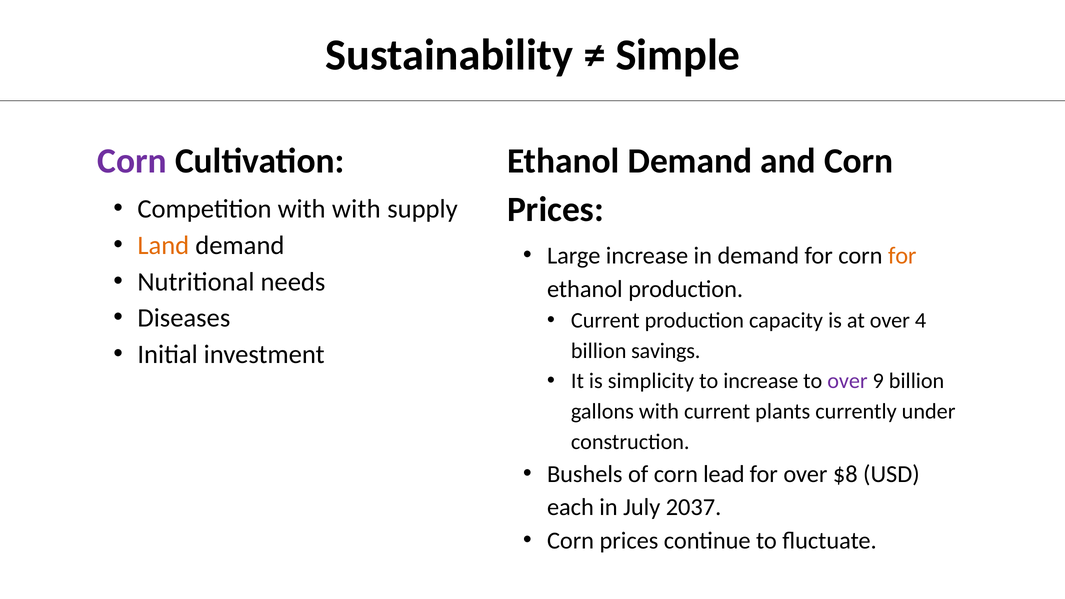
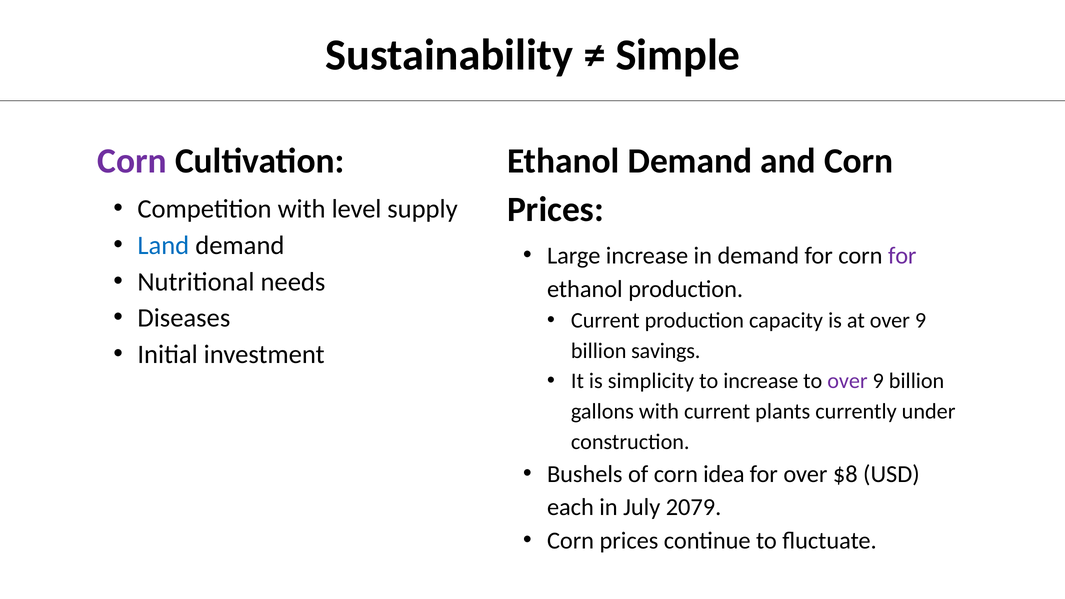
with with: with -> level
Land colour: orange -> blue
for at (902, 256) colour: orange -> purple
at over 4: 4 -> 9
lead: lead -> idea
2037: 2037 -> 2079
